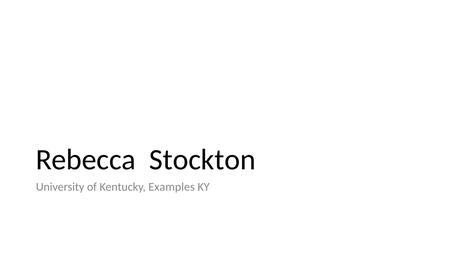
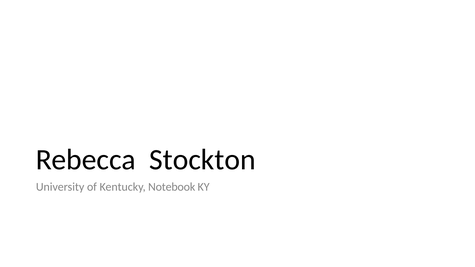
Examples: Examples -> Notebook
